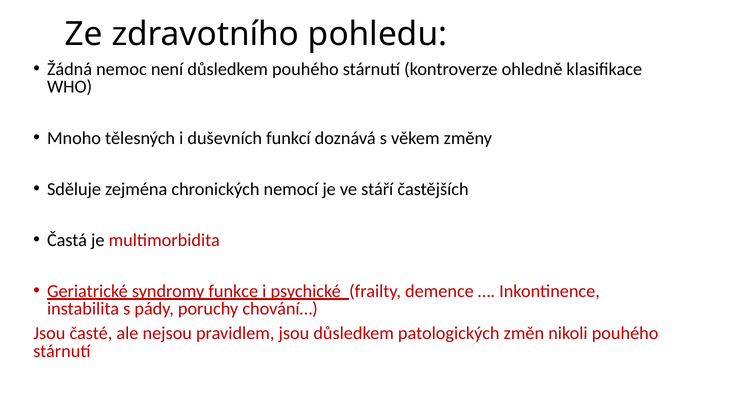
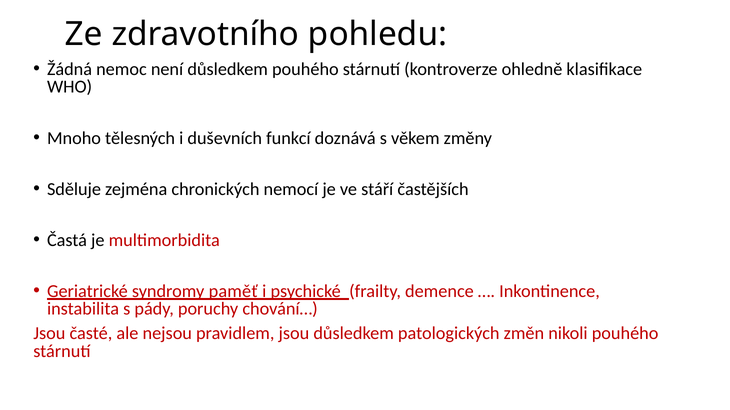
funkce: funkce -> paměť
